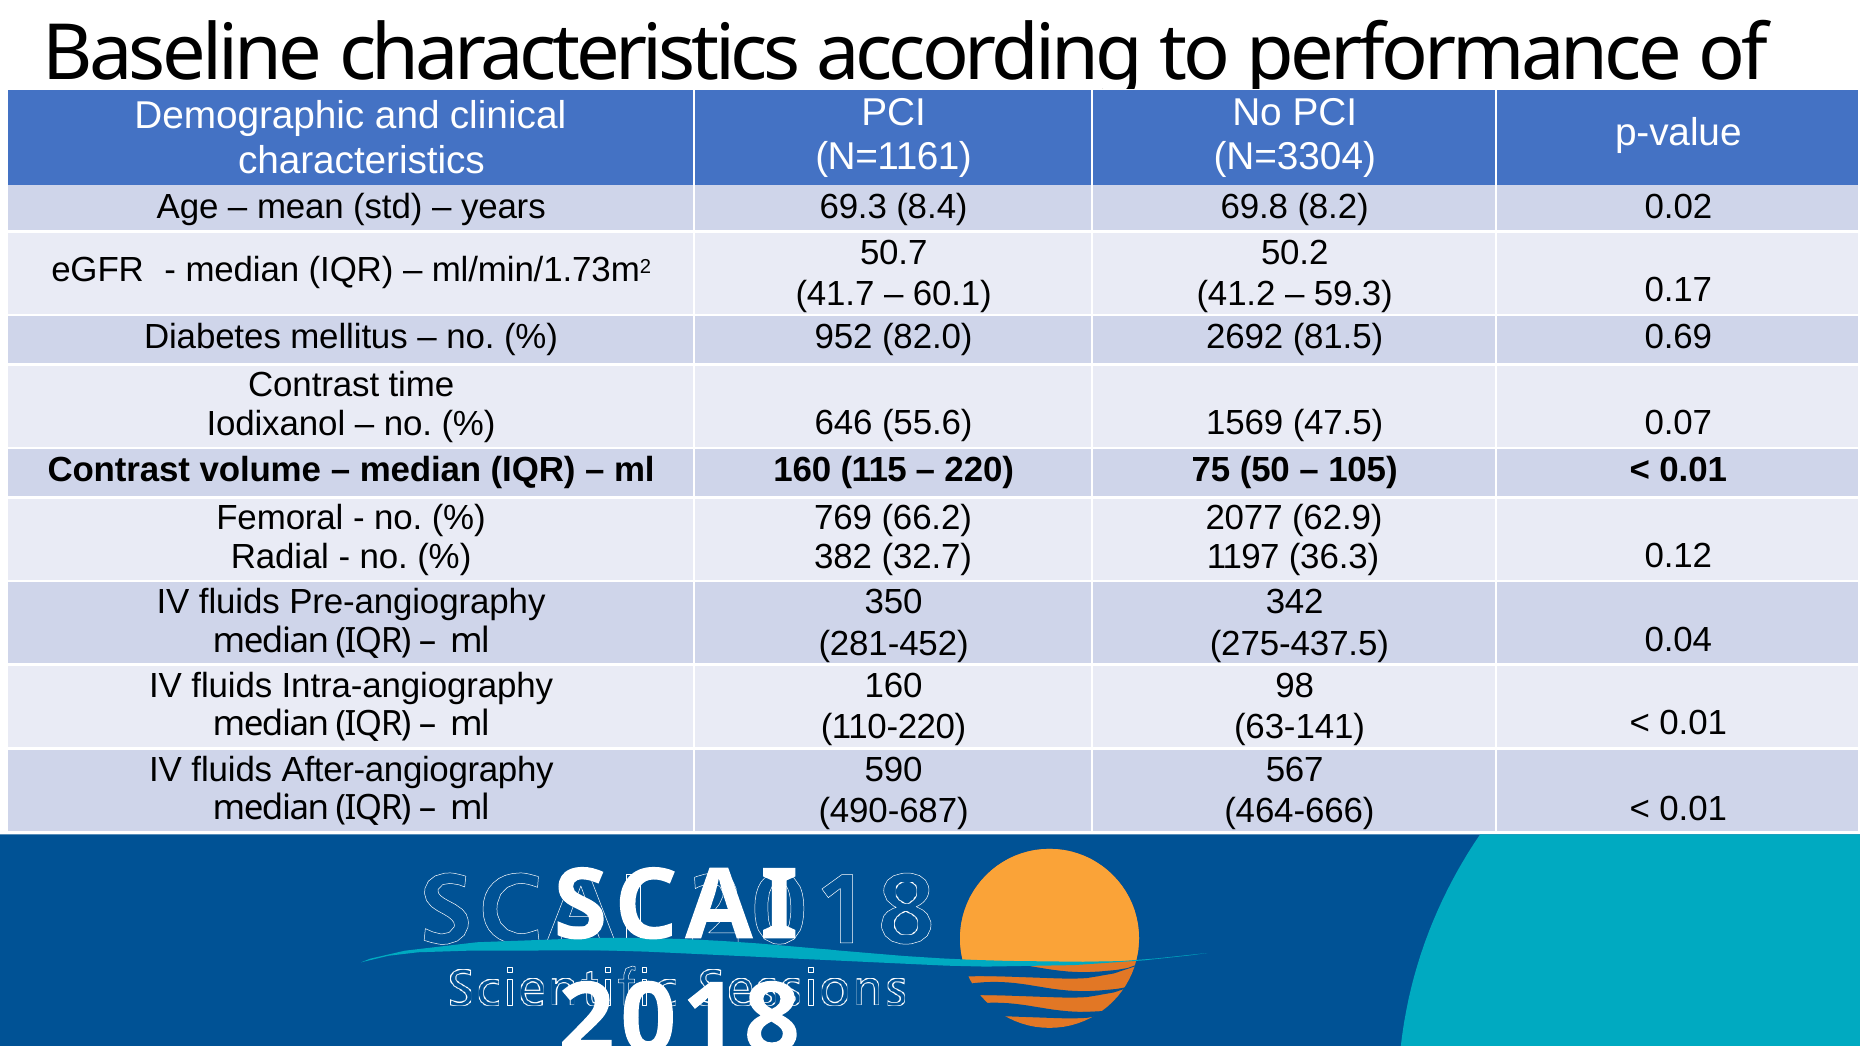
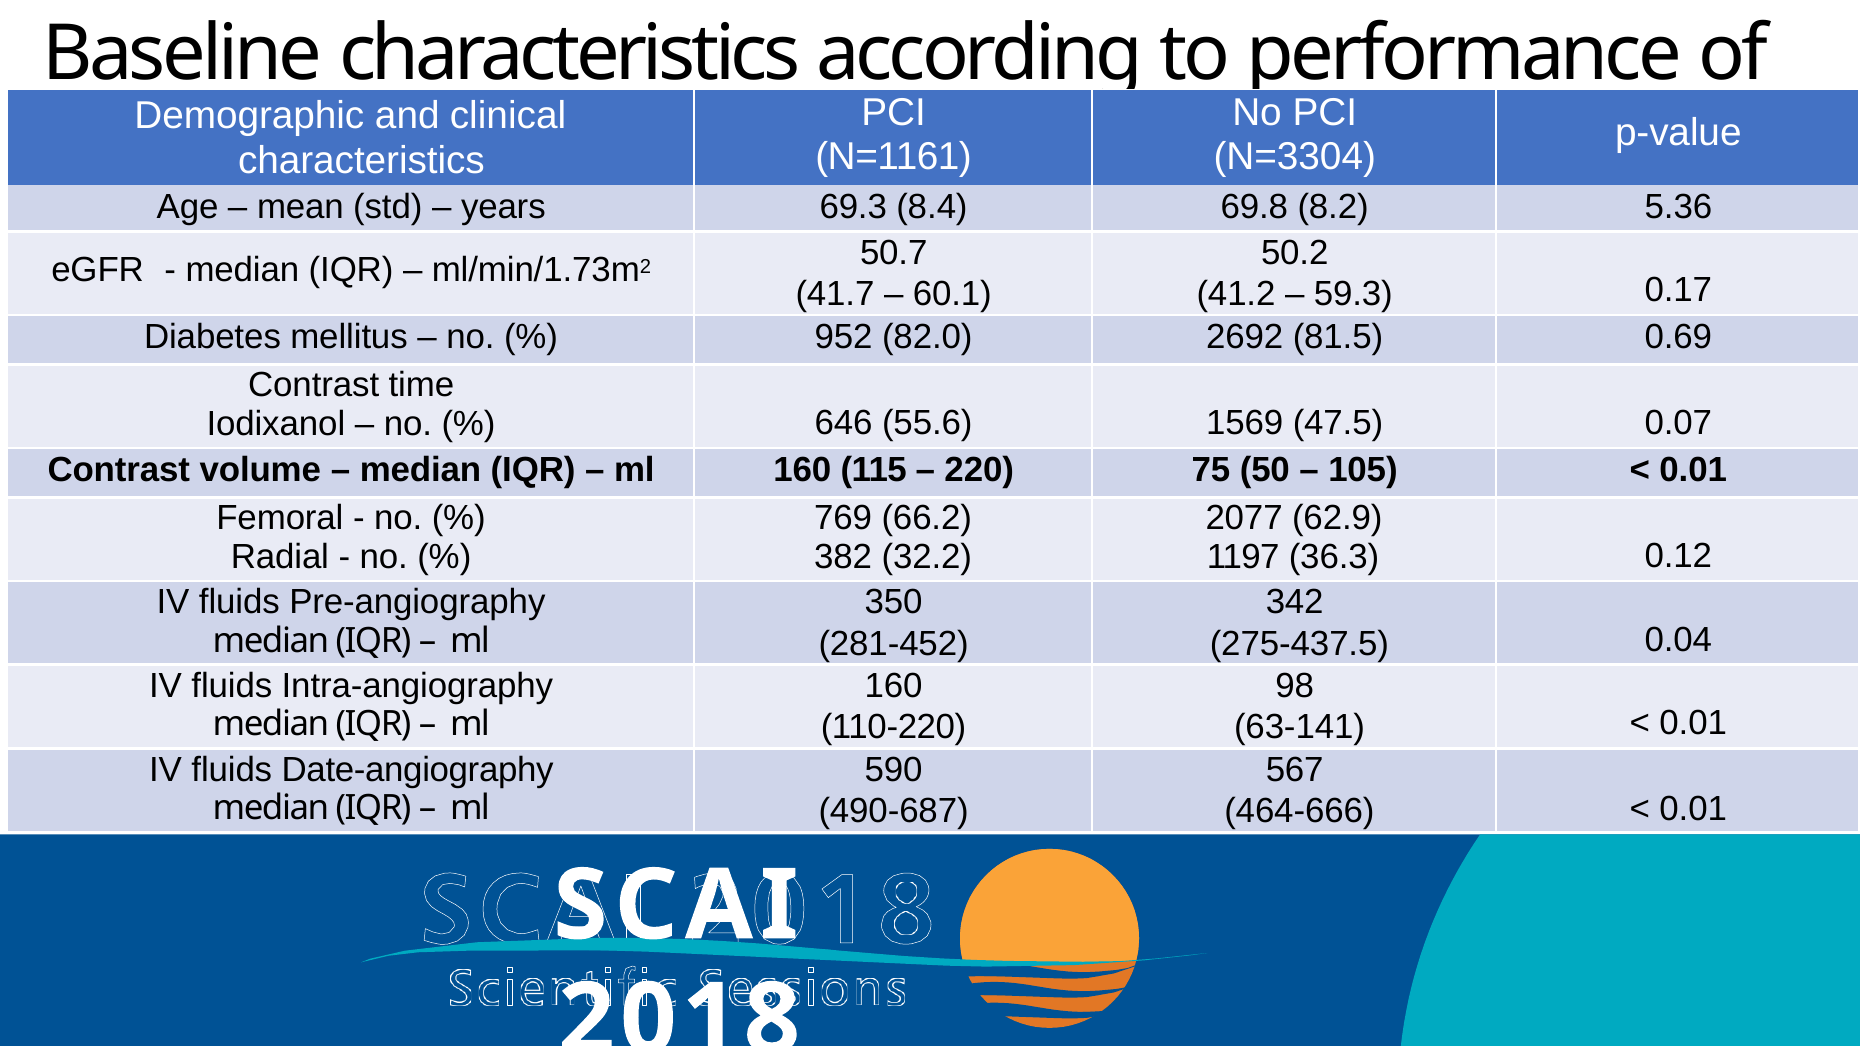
0.02: 0.02 -> 5.36
32.7: 32.7 -> 32.2
After-angiography: After-angiography -> Date-angiography
